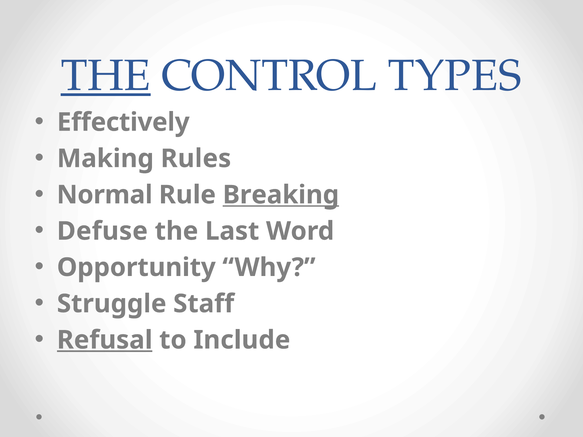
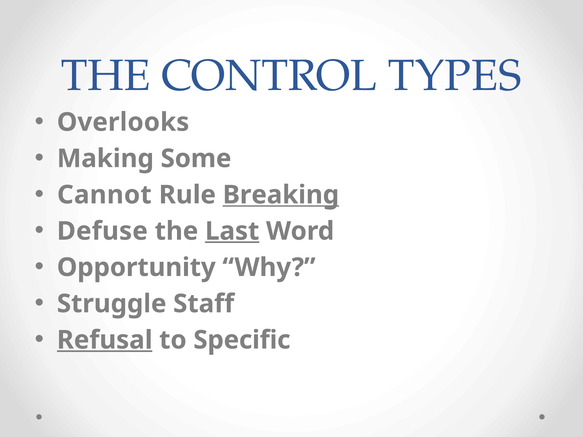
THE at (106, 76) underline: present -> none
Effectively: Effectively -> Overlooks
Rules: Rules -> Some
Normal: Normal -> Cannot
Last underline: none -> present
Include: Include -> Specific
